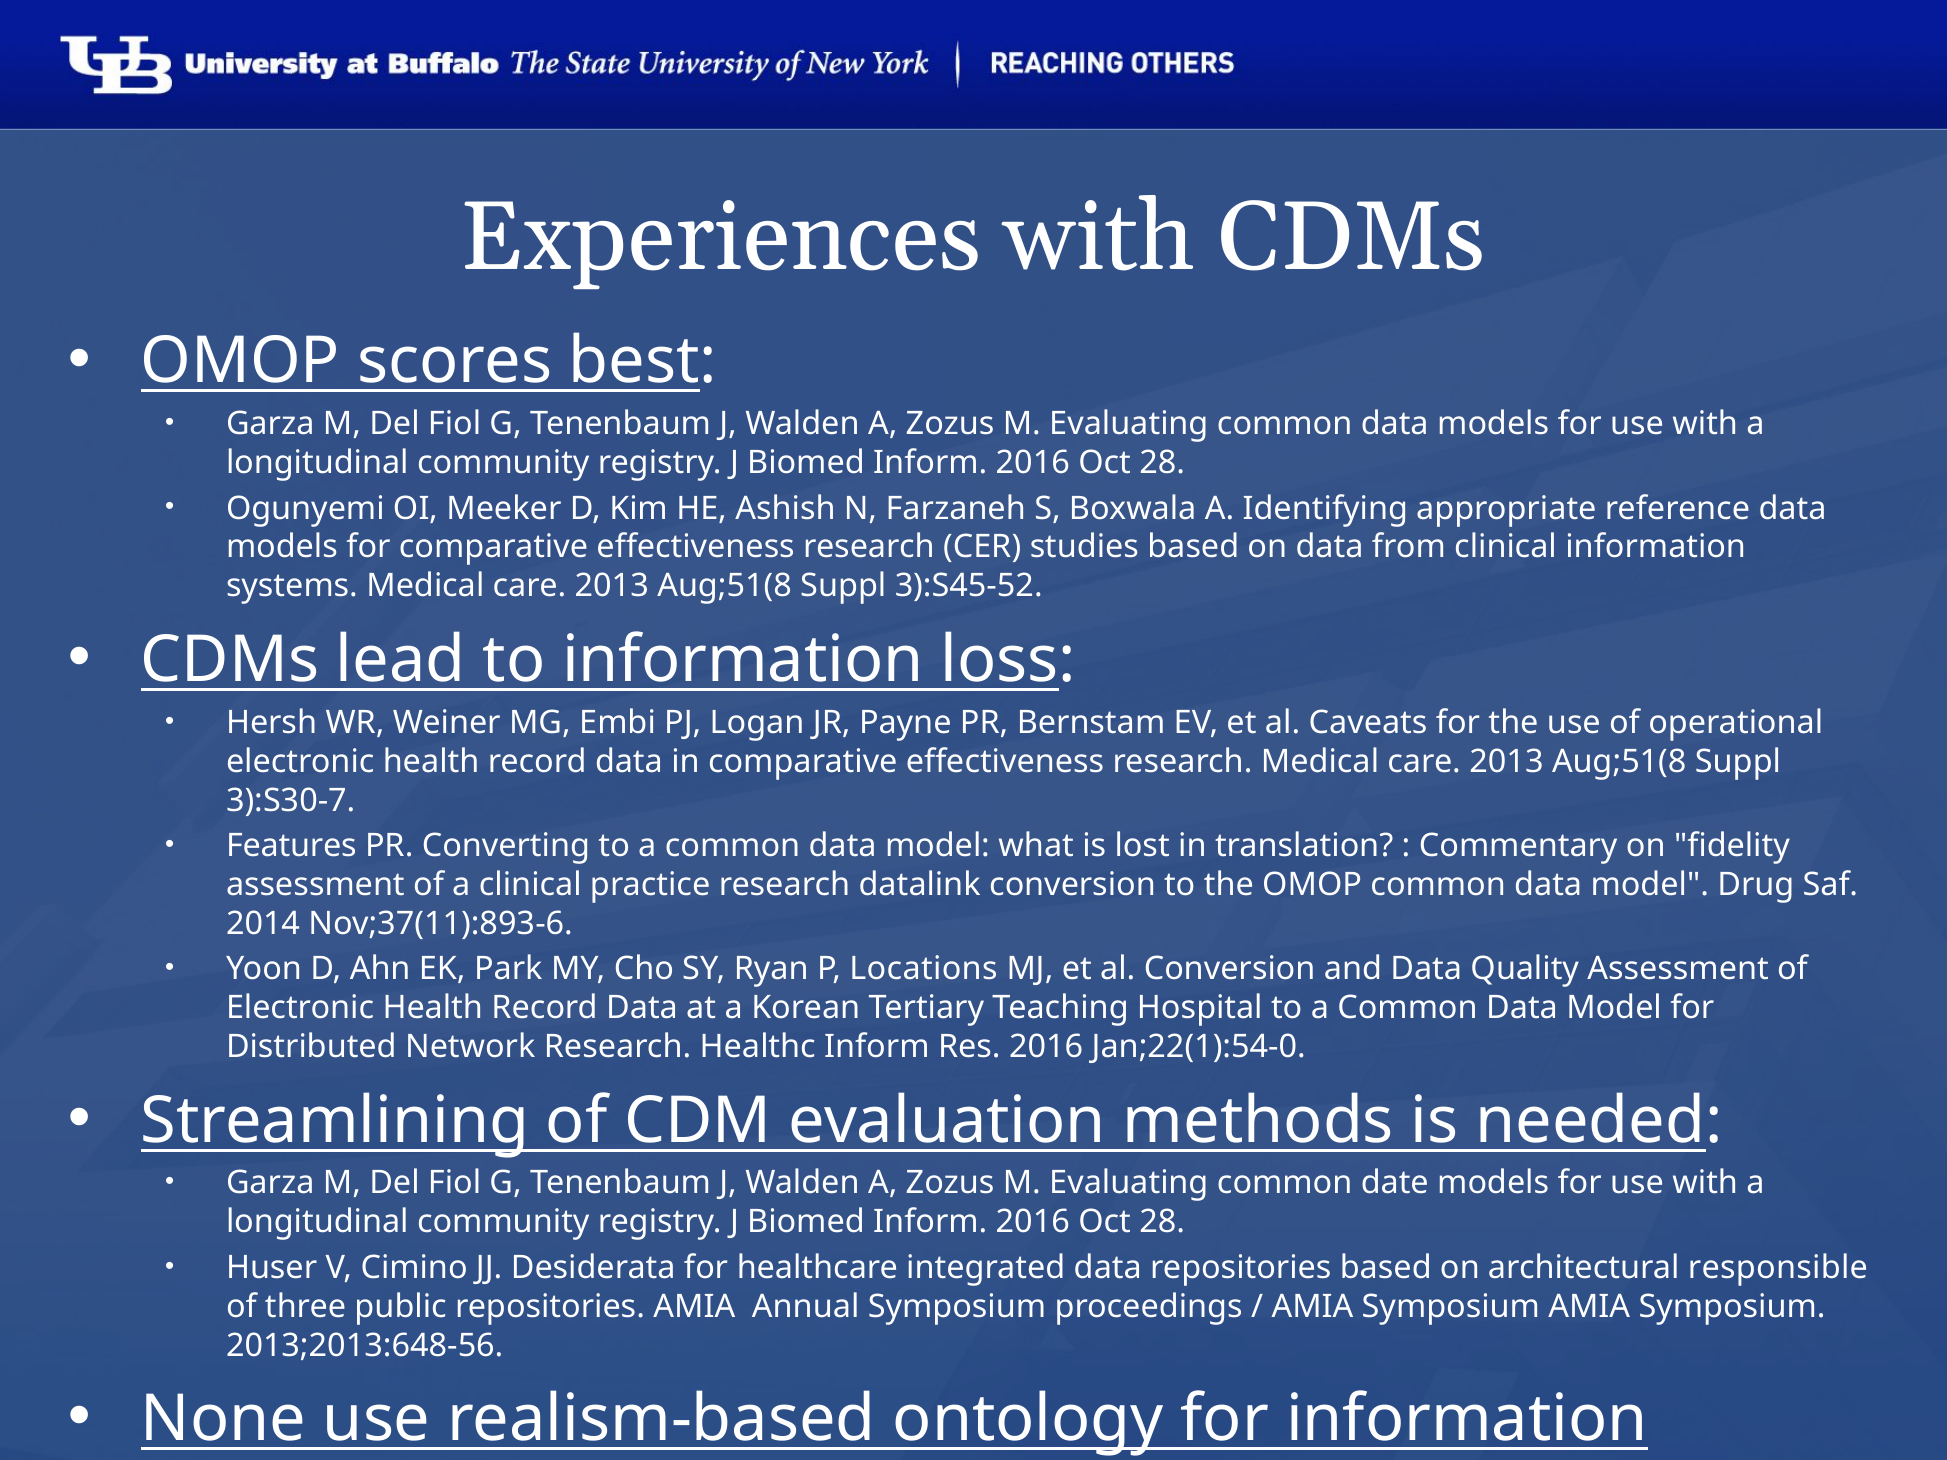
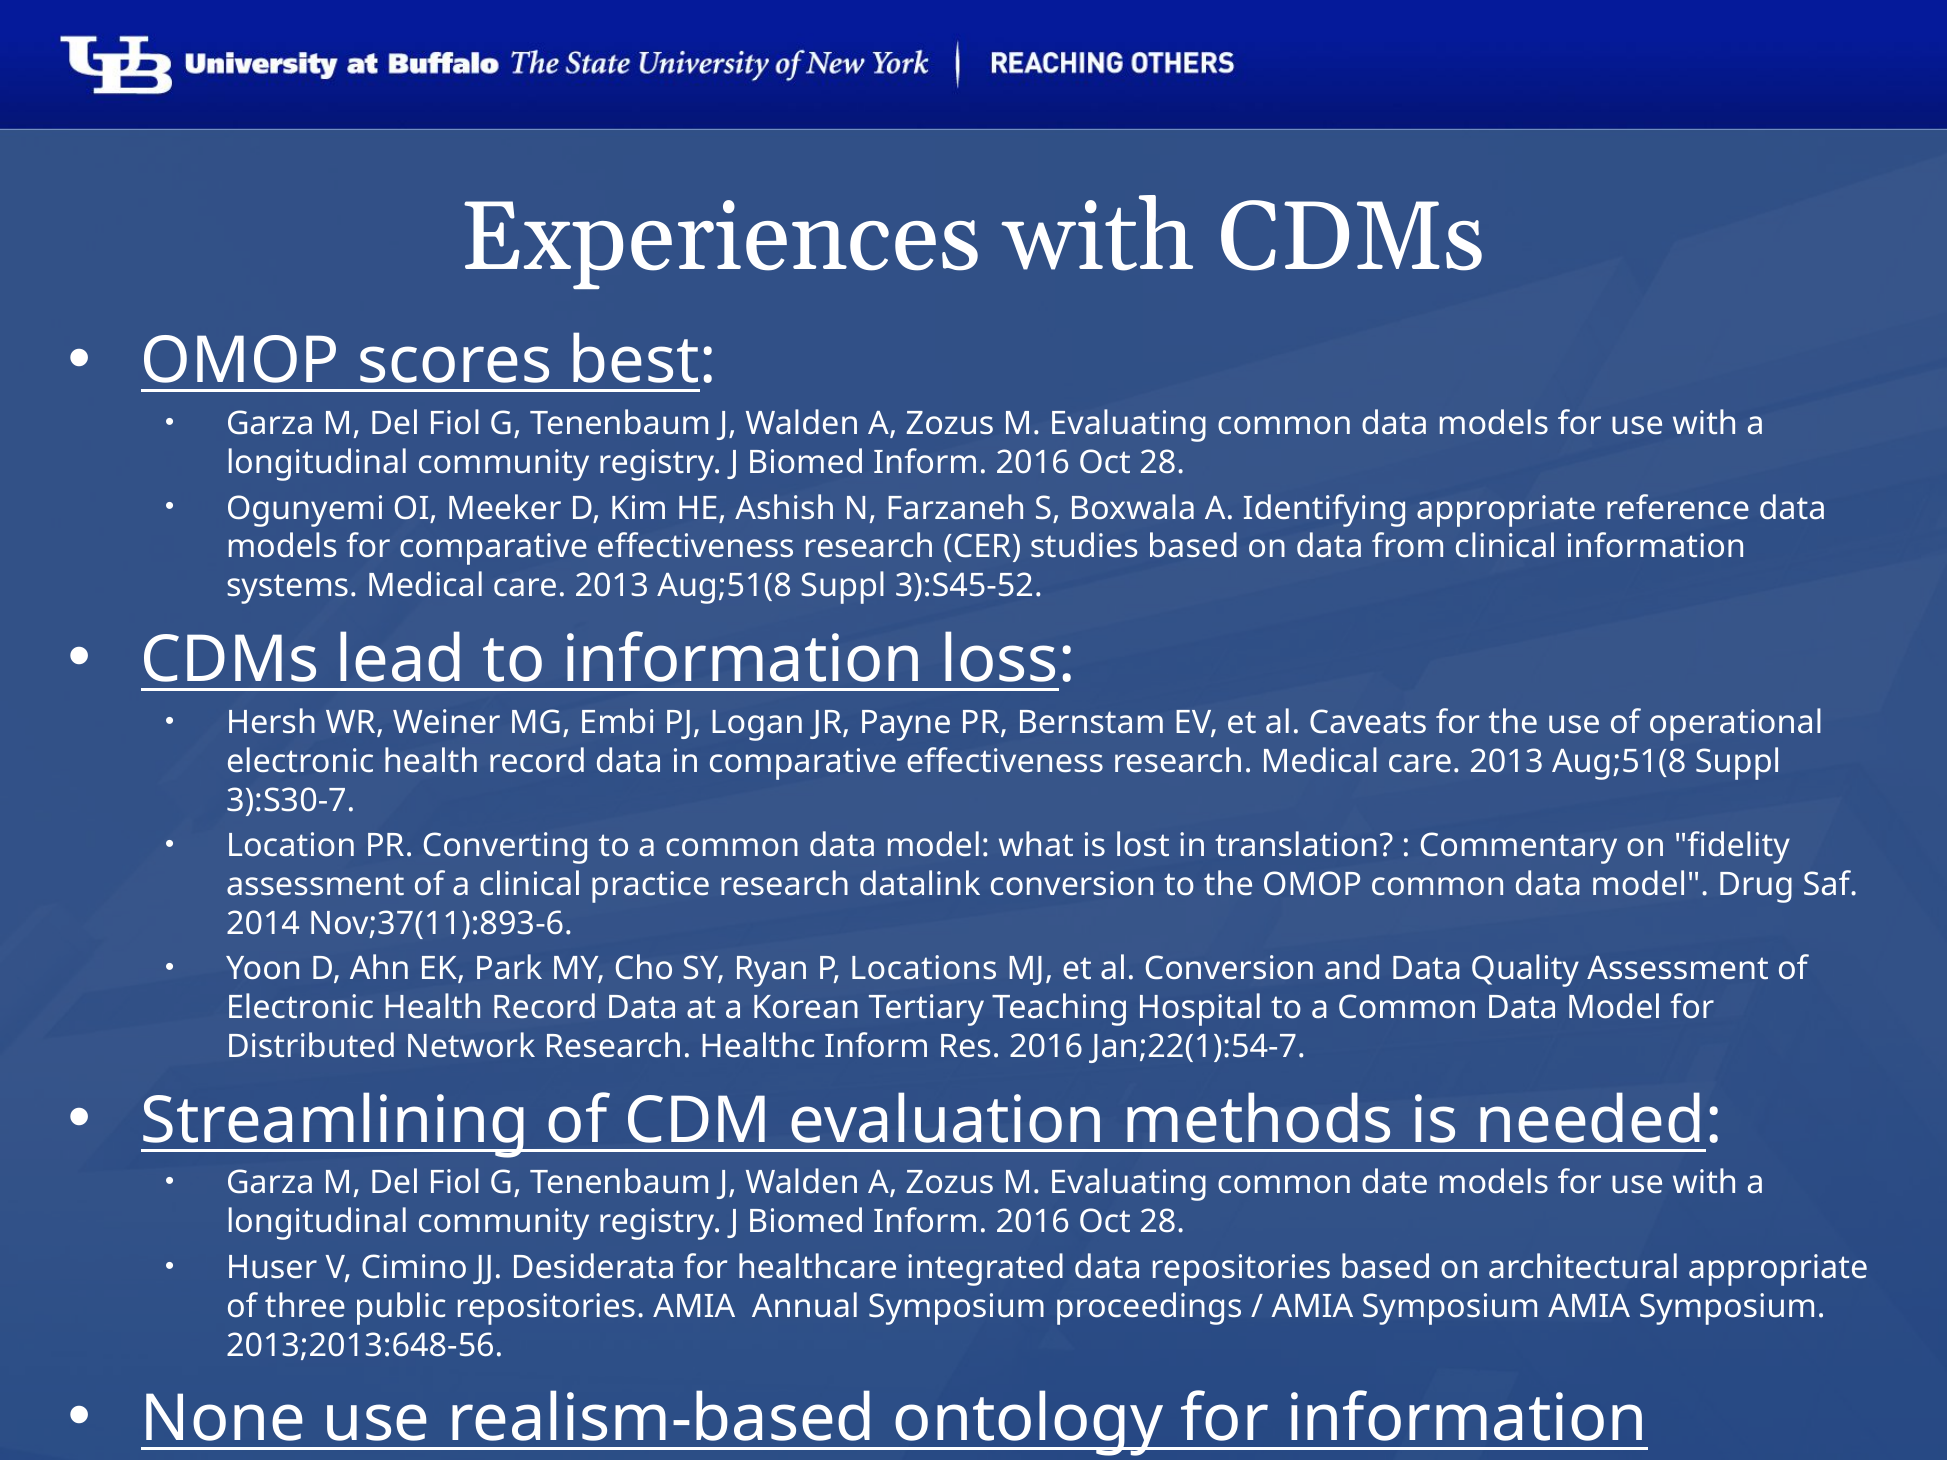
Features: Features -> Location
Jan;22(1):54-0: Jan;22(1):54-0 -> Jan;22(1):54-7
architectural responsible: responsible -> appropriate
